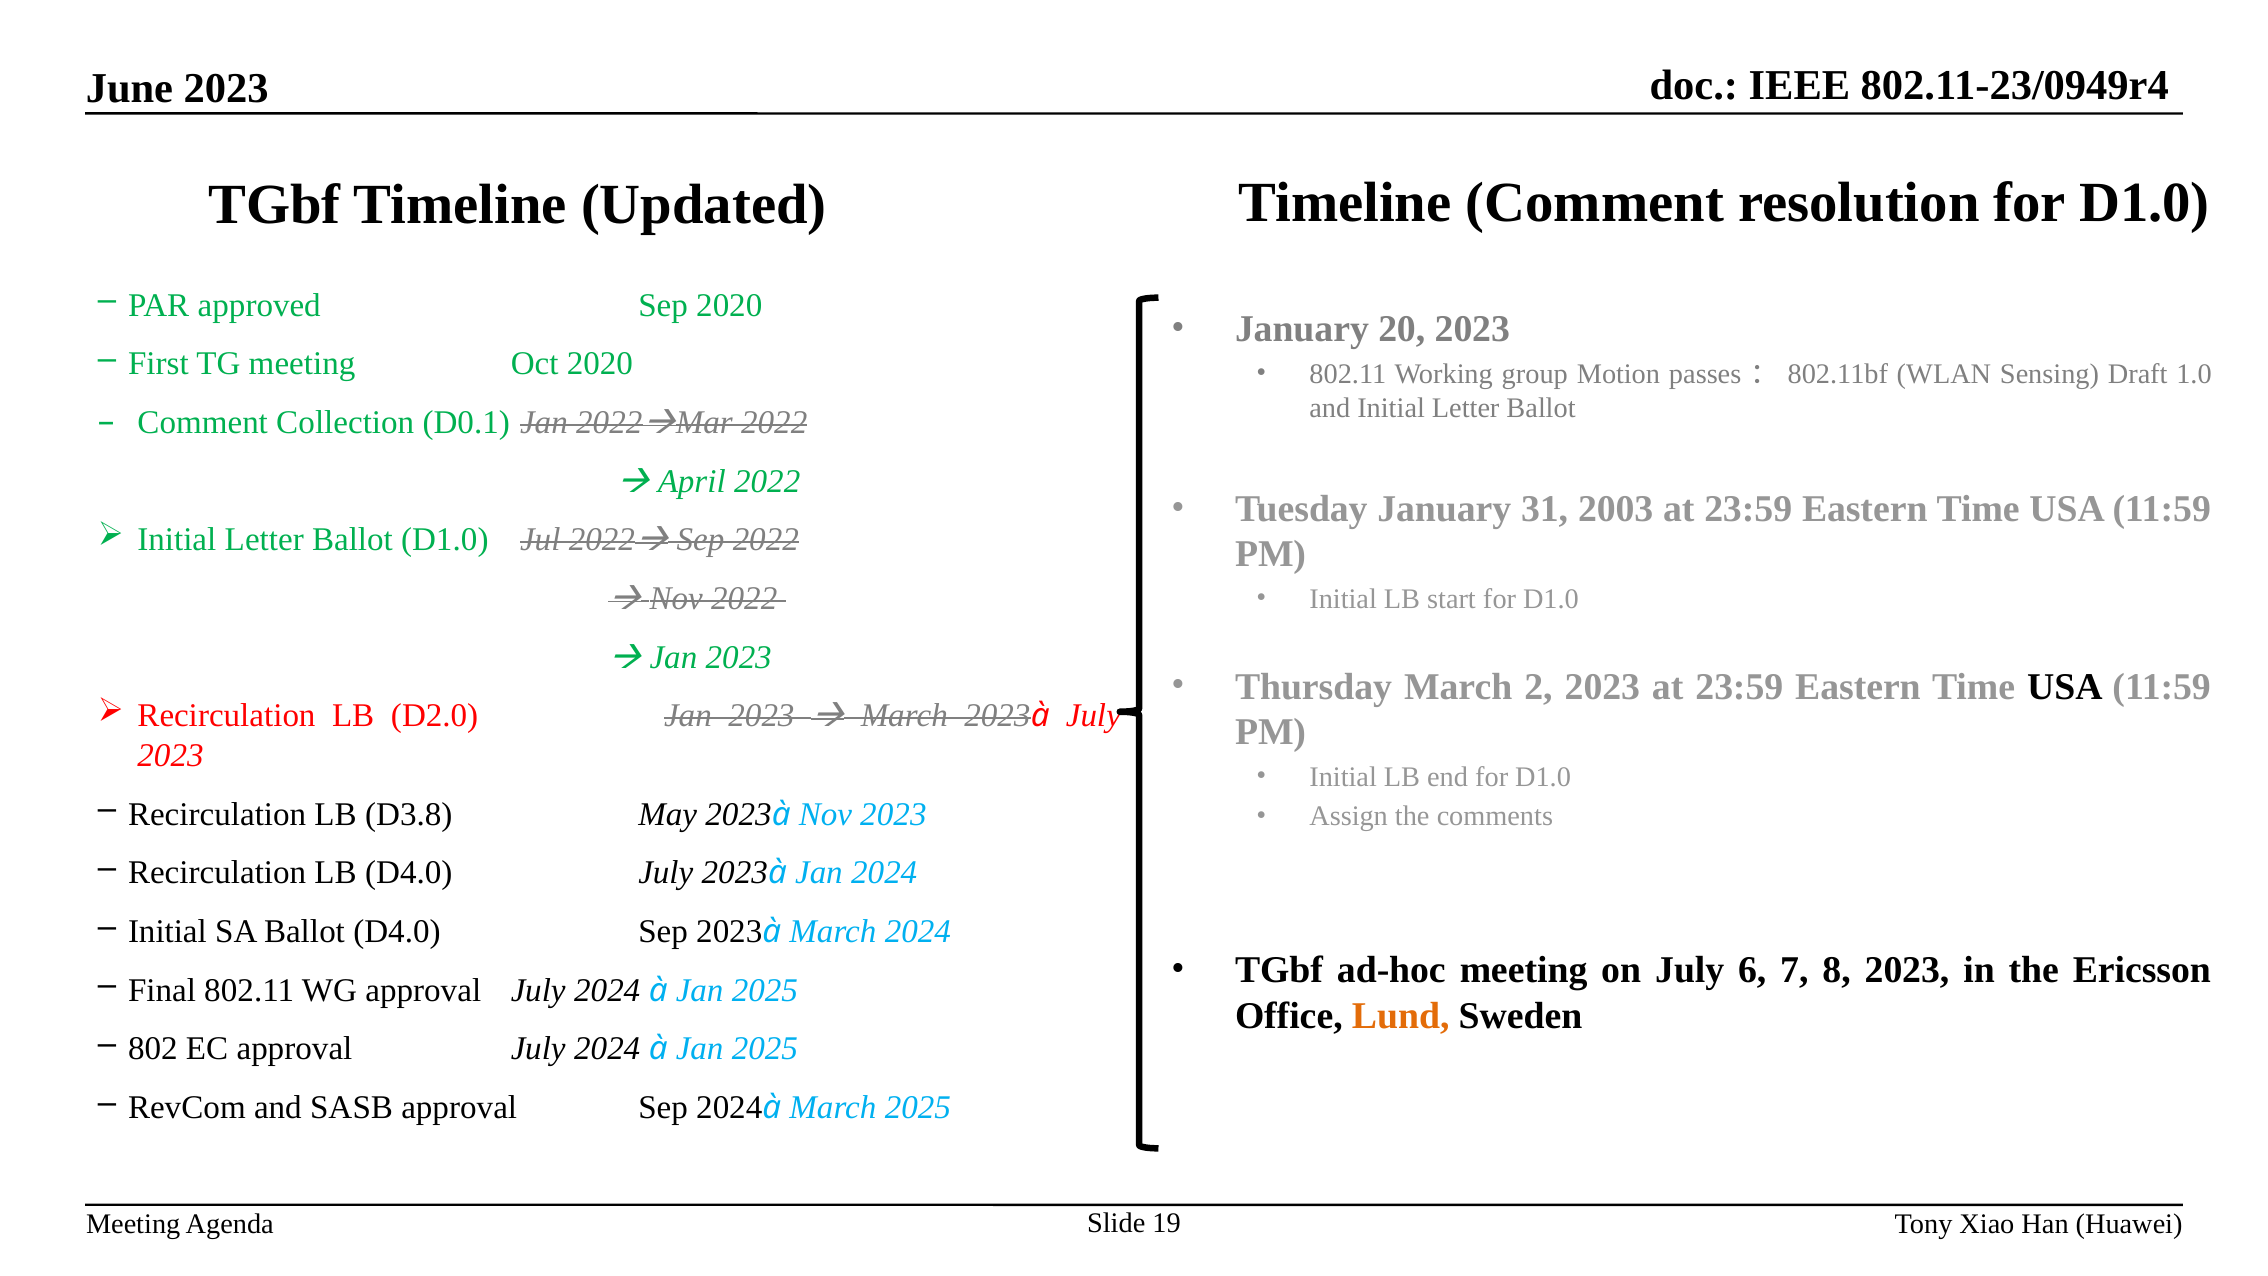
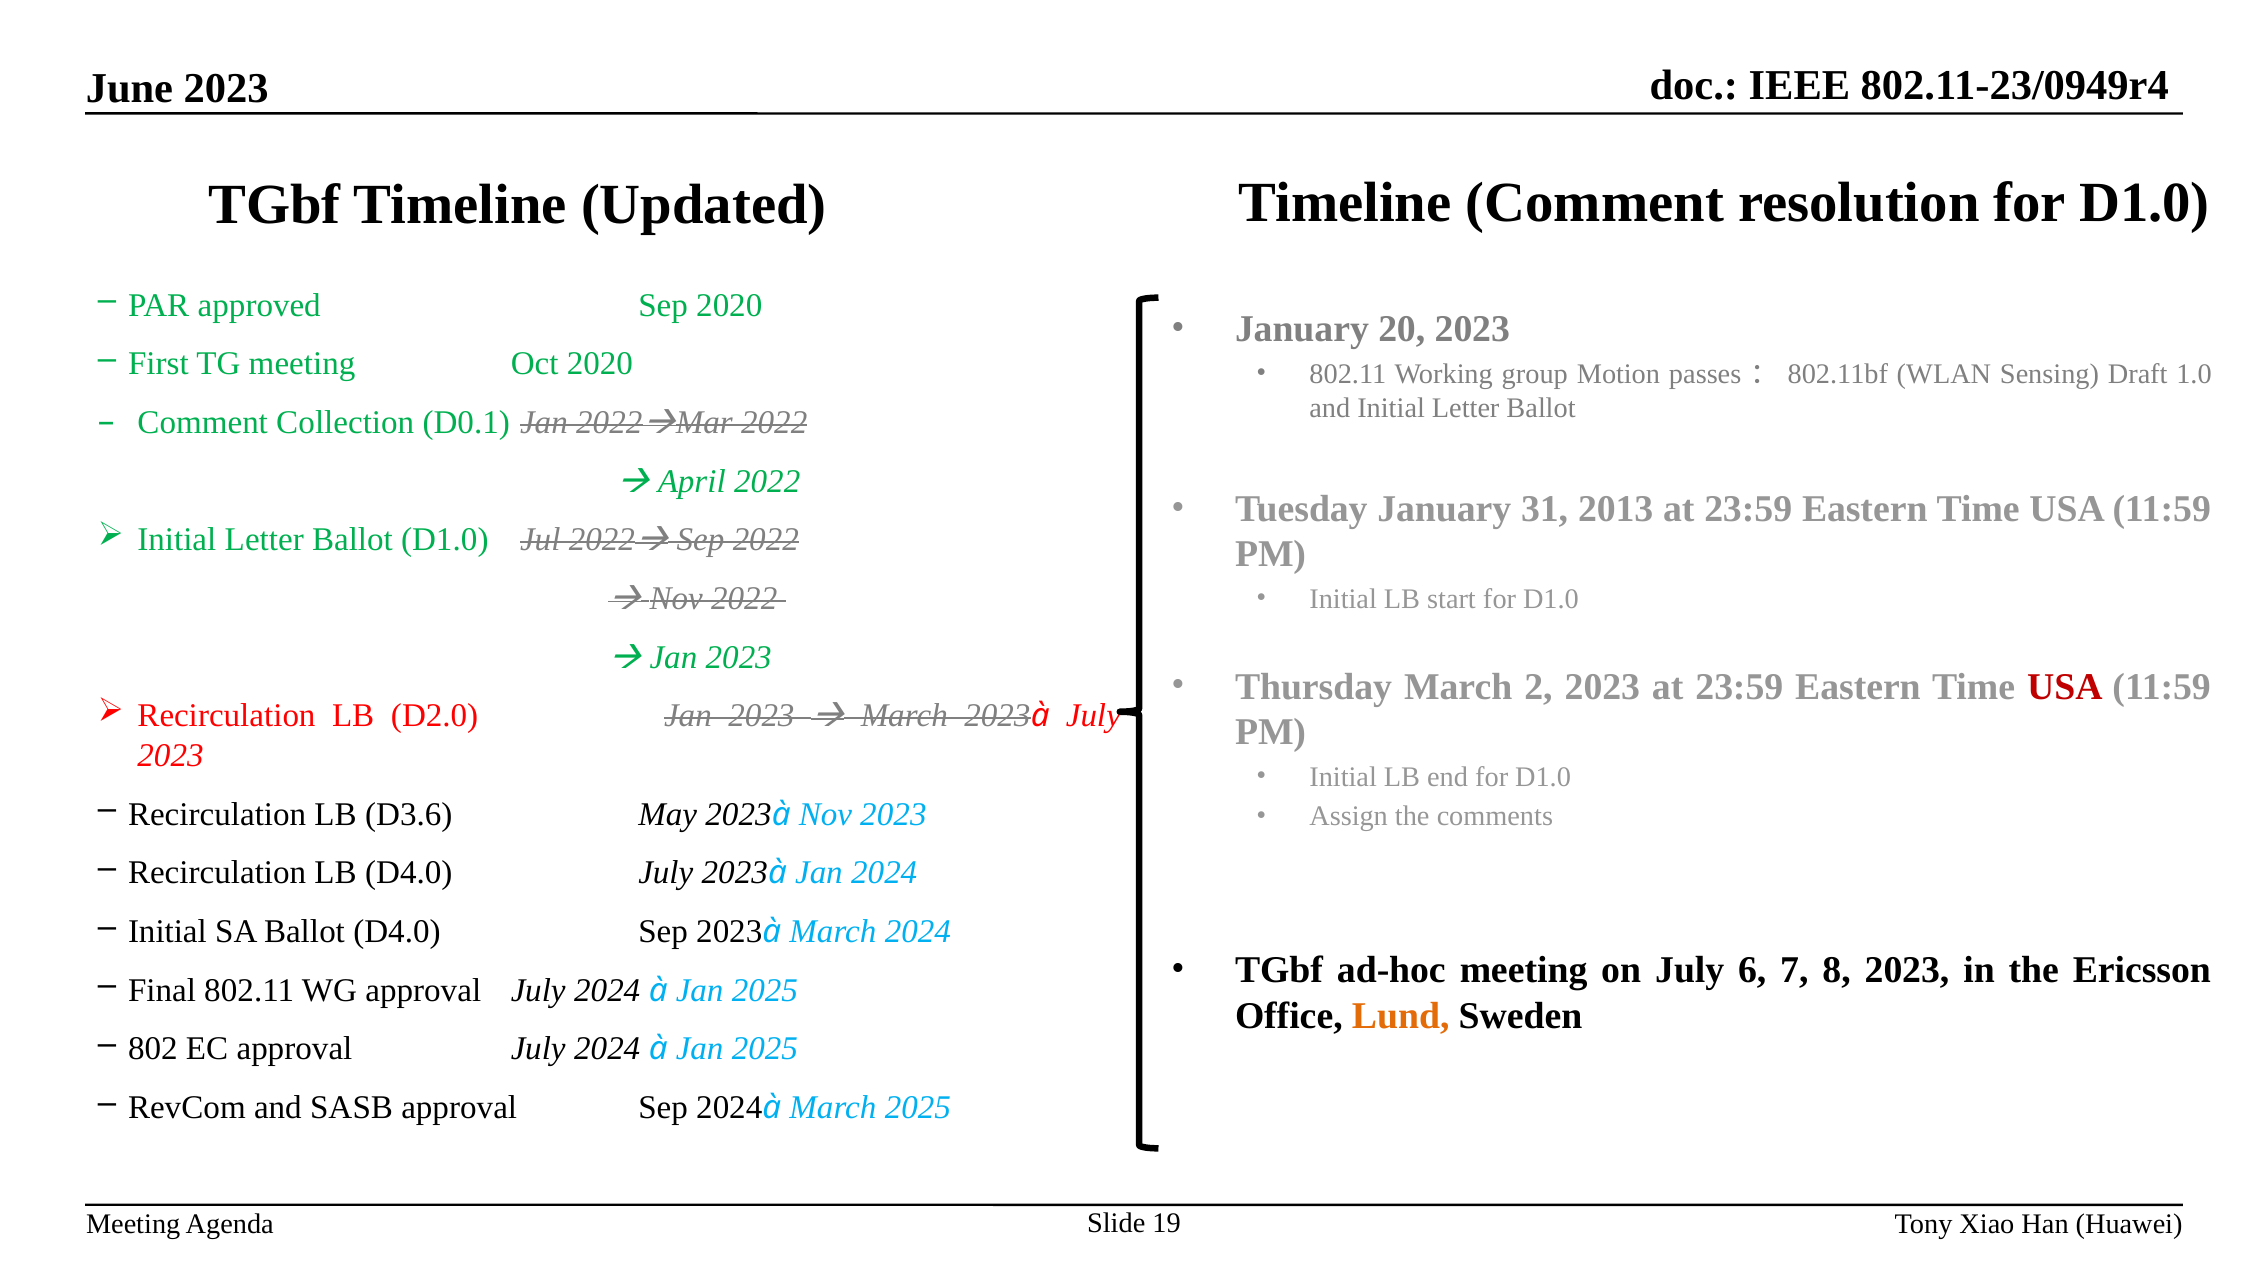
2003: 2003 -> 2013
USA at (2065, 687) colour: black -> red
D3.8: D3.8 -> D3.6
